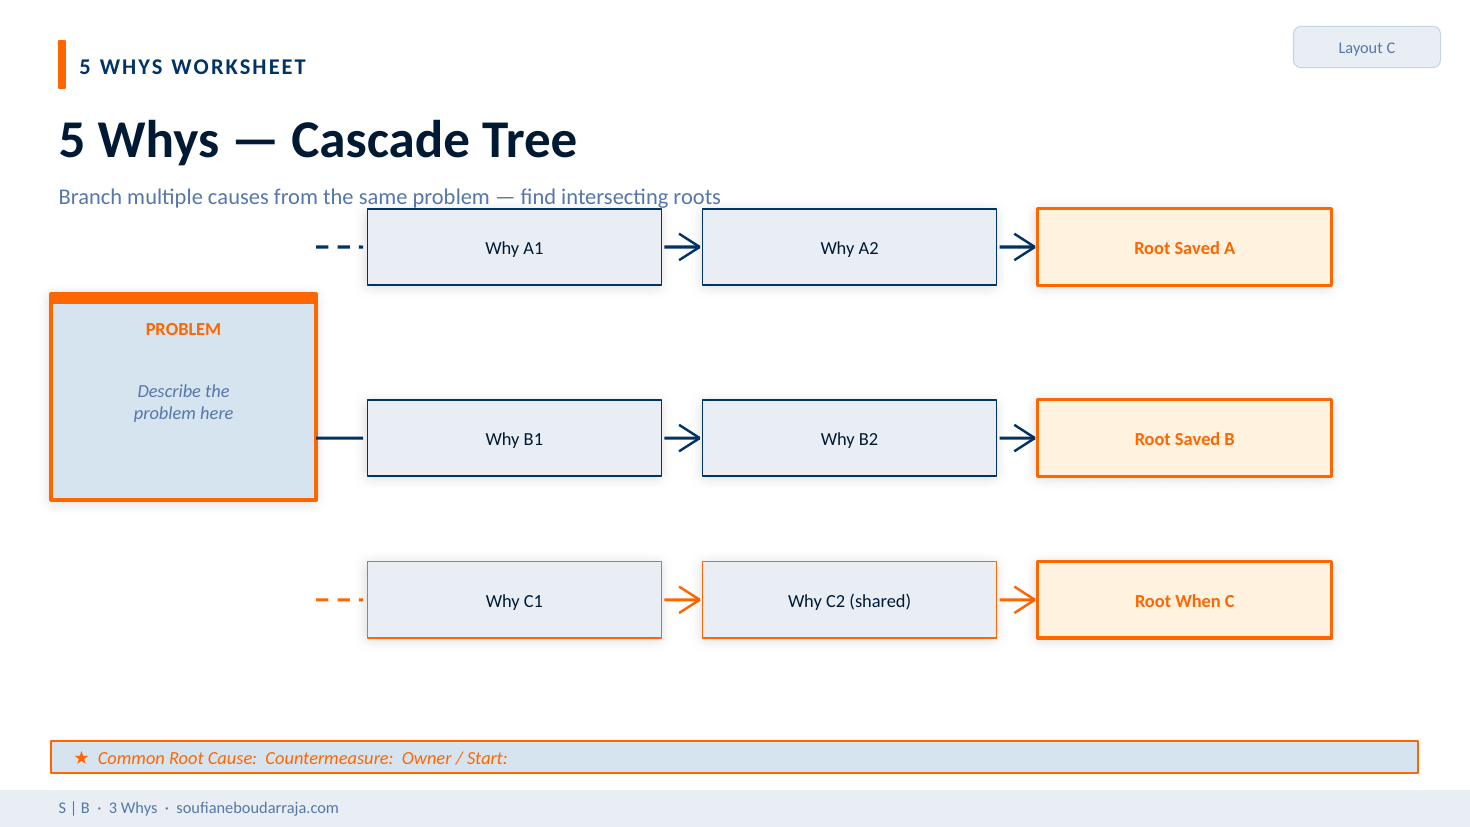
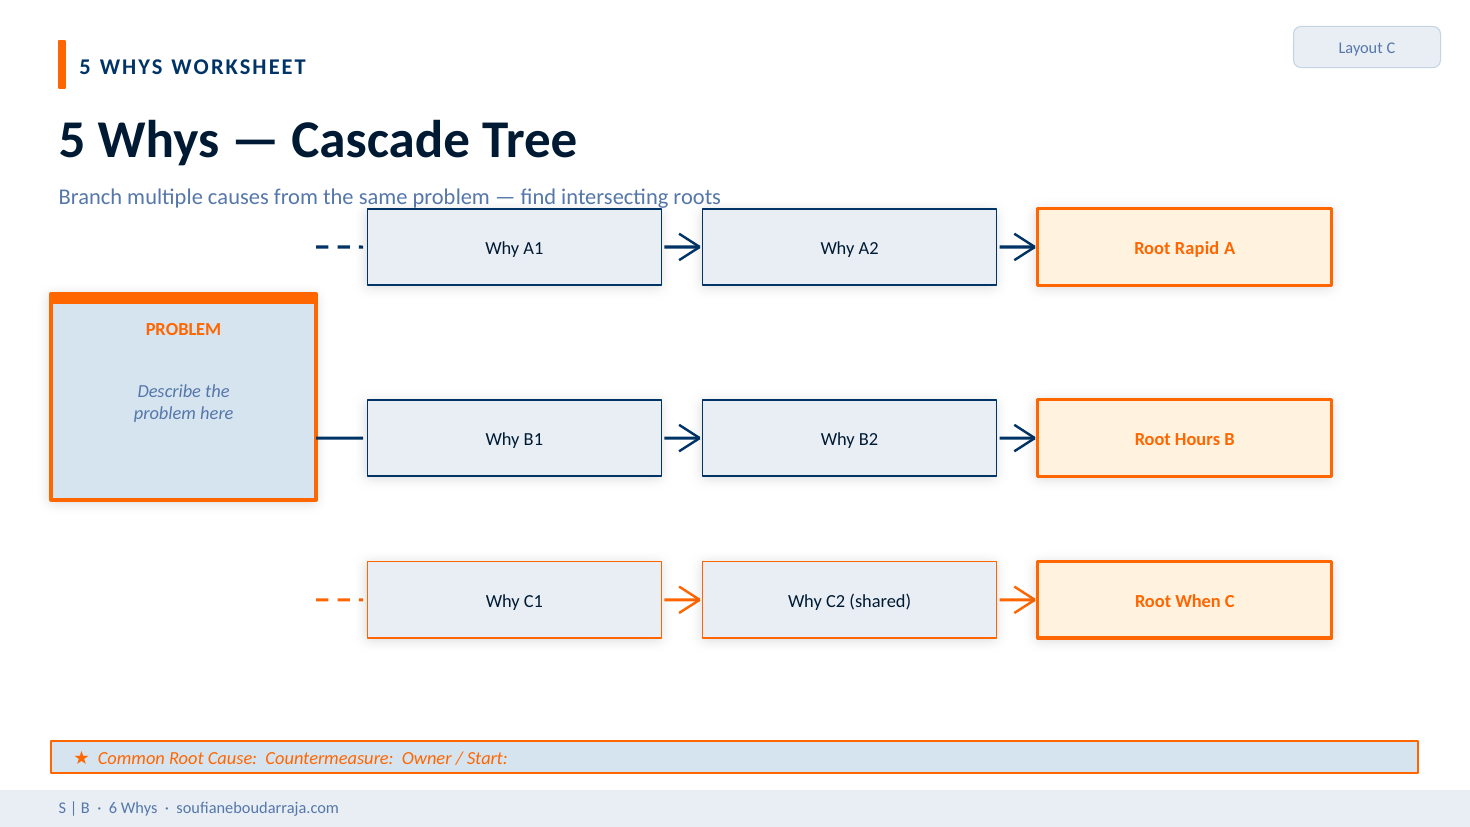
A2 Root Saved: Saved -> Rapid
B2 Root Saved: Saved -> Hours
3: 3 -> 6
